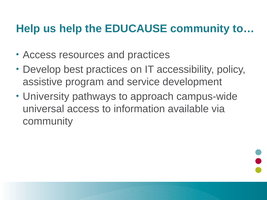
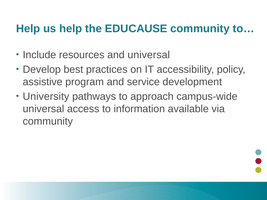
Access at (39, 55): Access -> Include
and practices: practices -> universal
